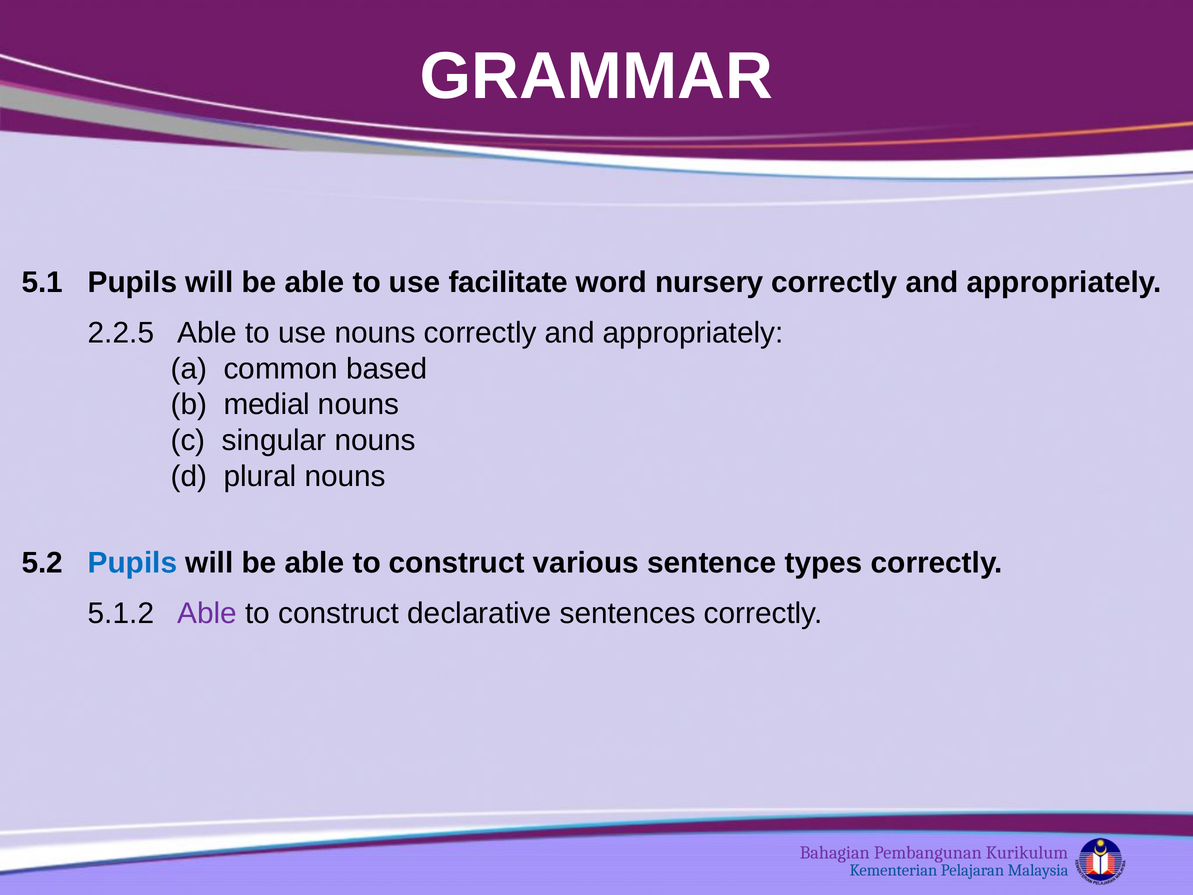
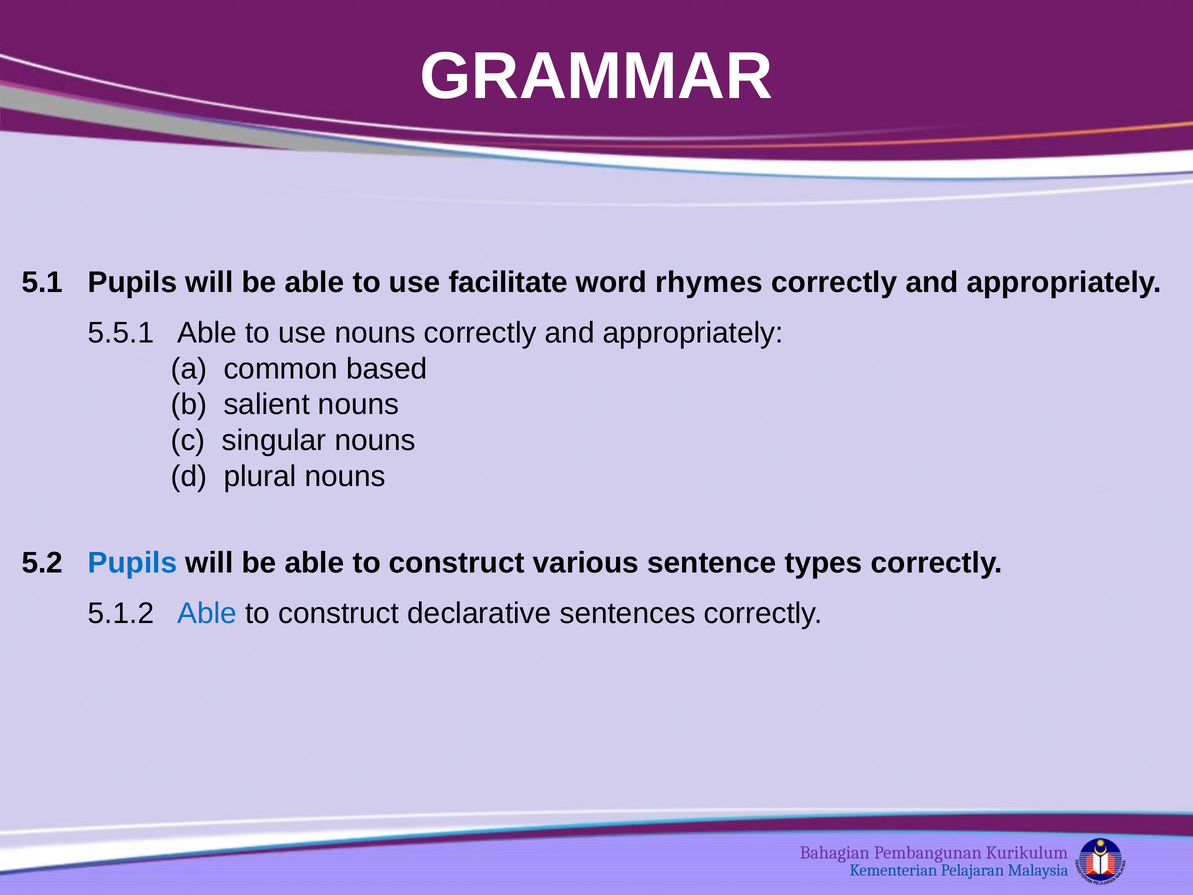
nursery: nursery -> rhymes
2.2.5: 2.2.5 -> 5.5.1
medial: medial -> salient
Able at (207, 613) colour: purple -> blue
